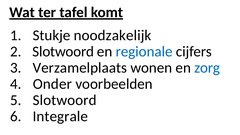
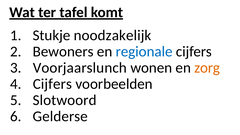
Slotwoord at (63, 52): Slotwoord -> Bewoners
Verzamelplaats: Verzamelplaats -> Voorjaarslunch
zorg colour: blue -> orange
Onder at (52, 84): Onder -> Cijfers
Integrale: Integrale -> Gelderse
